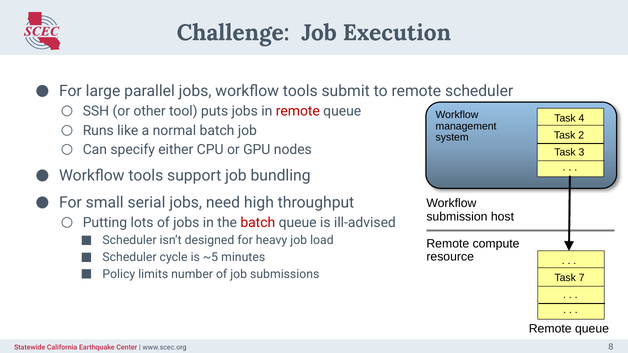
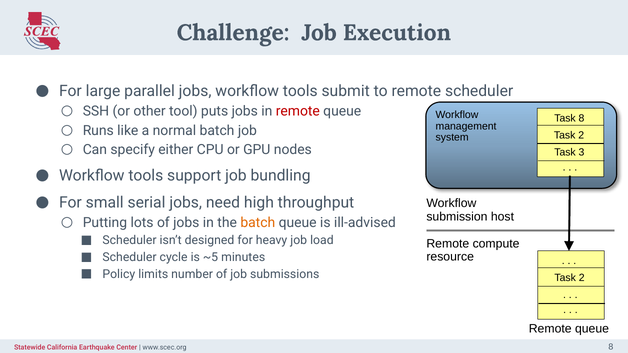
Task 4: 4 -> 8
batch at (258, 223) colour: red -> orange
7 at (582, 278): 7 -> 2
